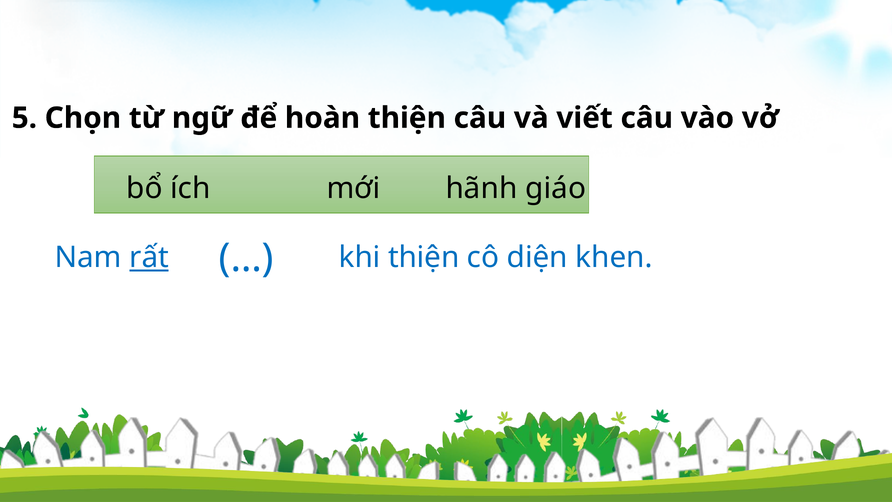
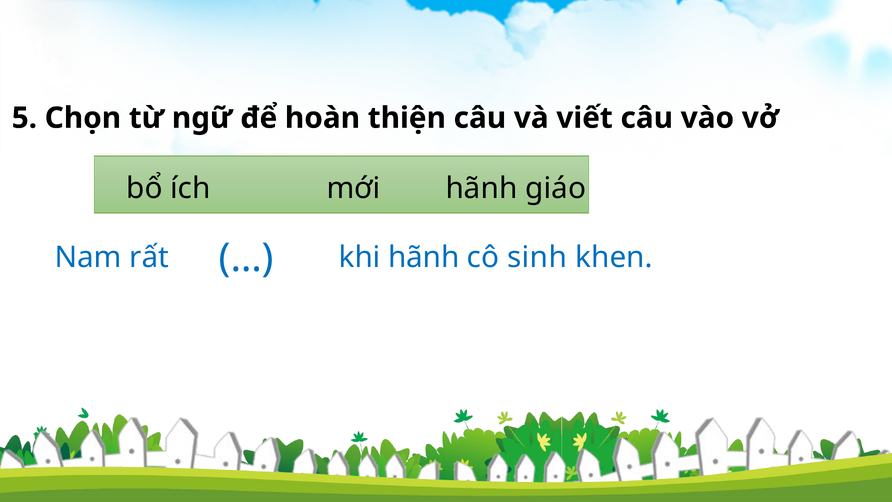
rất underline: present -> none
khi thiện: thiện -> hãnh
diện: diện -> sinh
